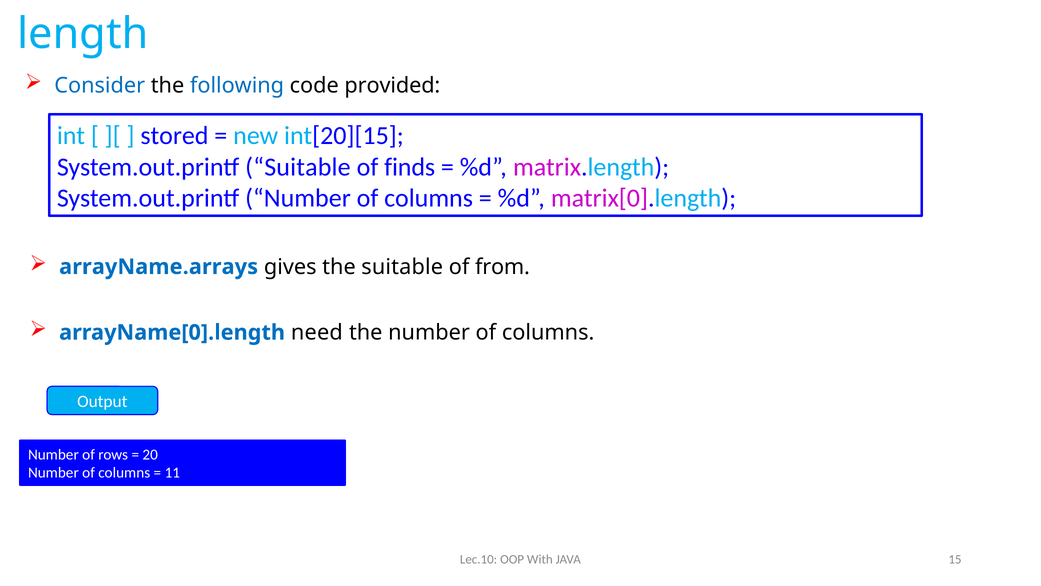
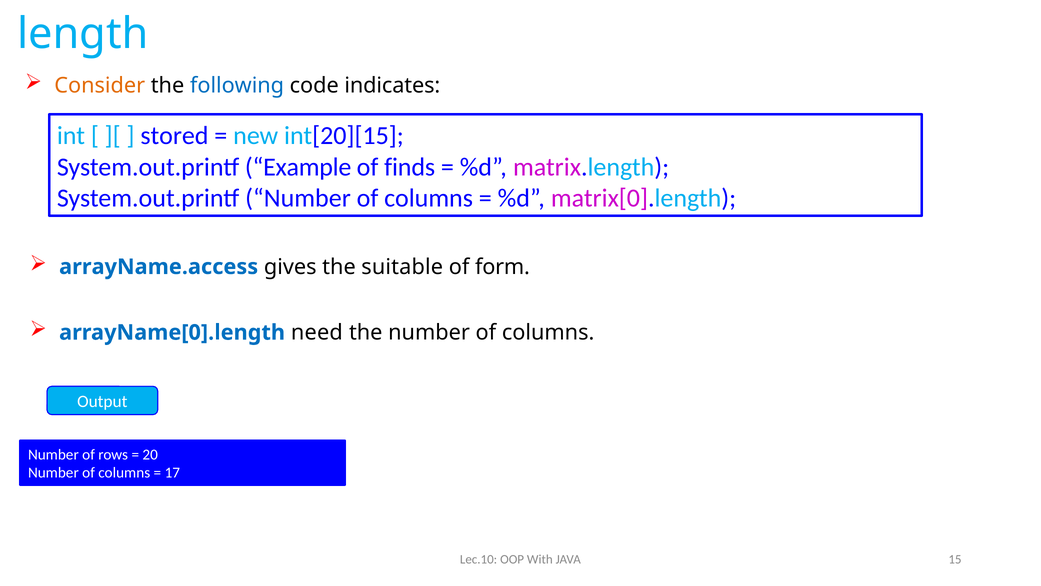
Consider colour: blue -> orange
provided: provided -> indicates
System.out.printf Suitable: Suitable -> Example
arrayName.arrays: arrayName.arrays -> arrayName.access
from: from -> form
11: 11 -> 17
